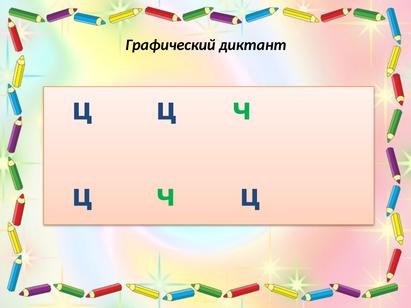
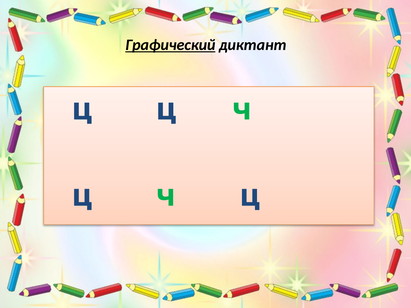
Графический underline: none -> present
